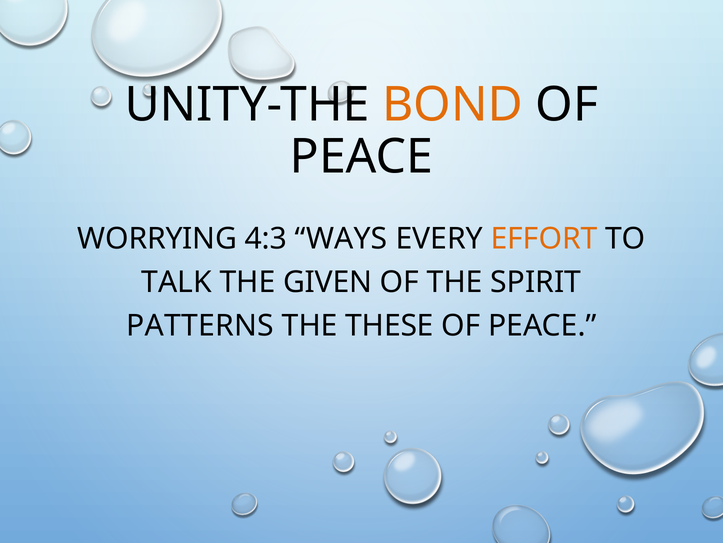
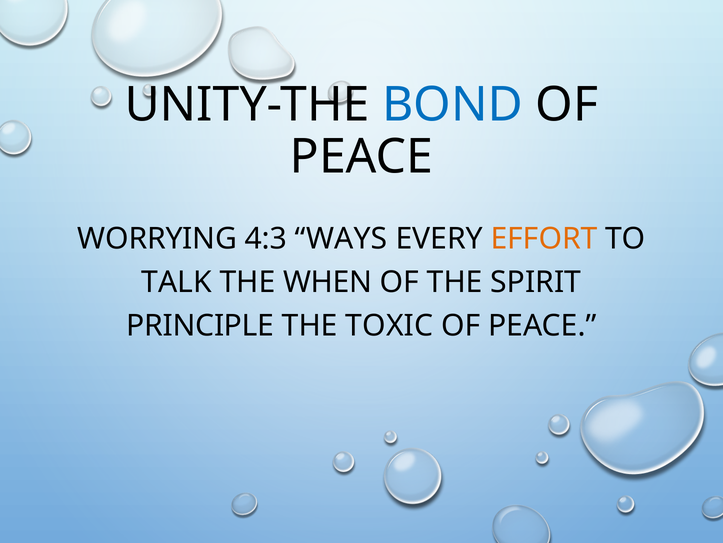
BOND colour: orange -> blue
GIVEN: GIVEN -> WHEN
PATTERNS: PATTERNS -> PRINCIPLE
THESE: THESE -> TOXIC
